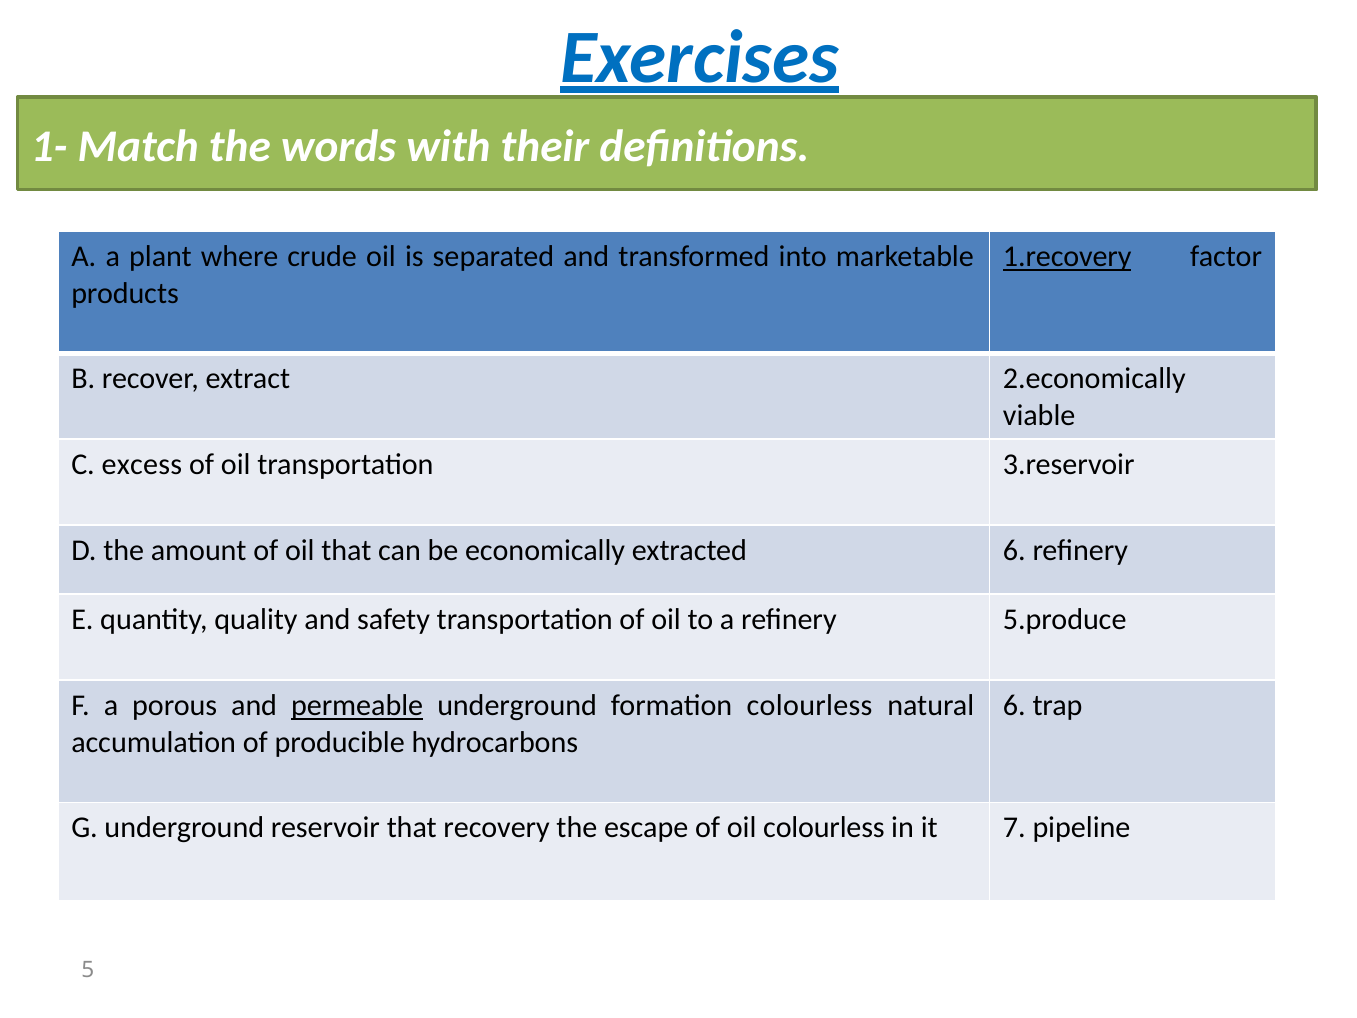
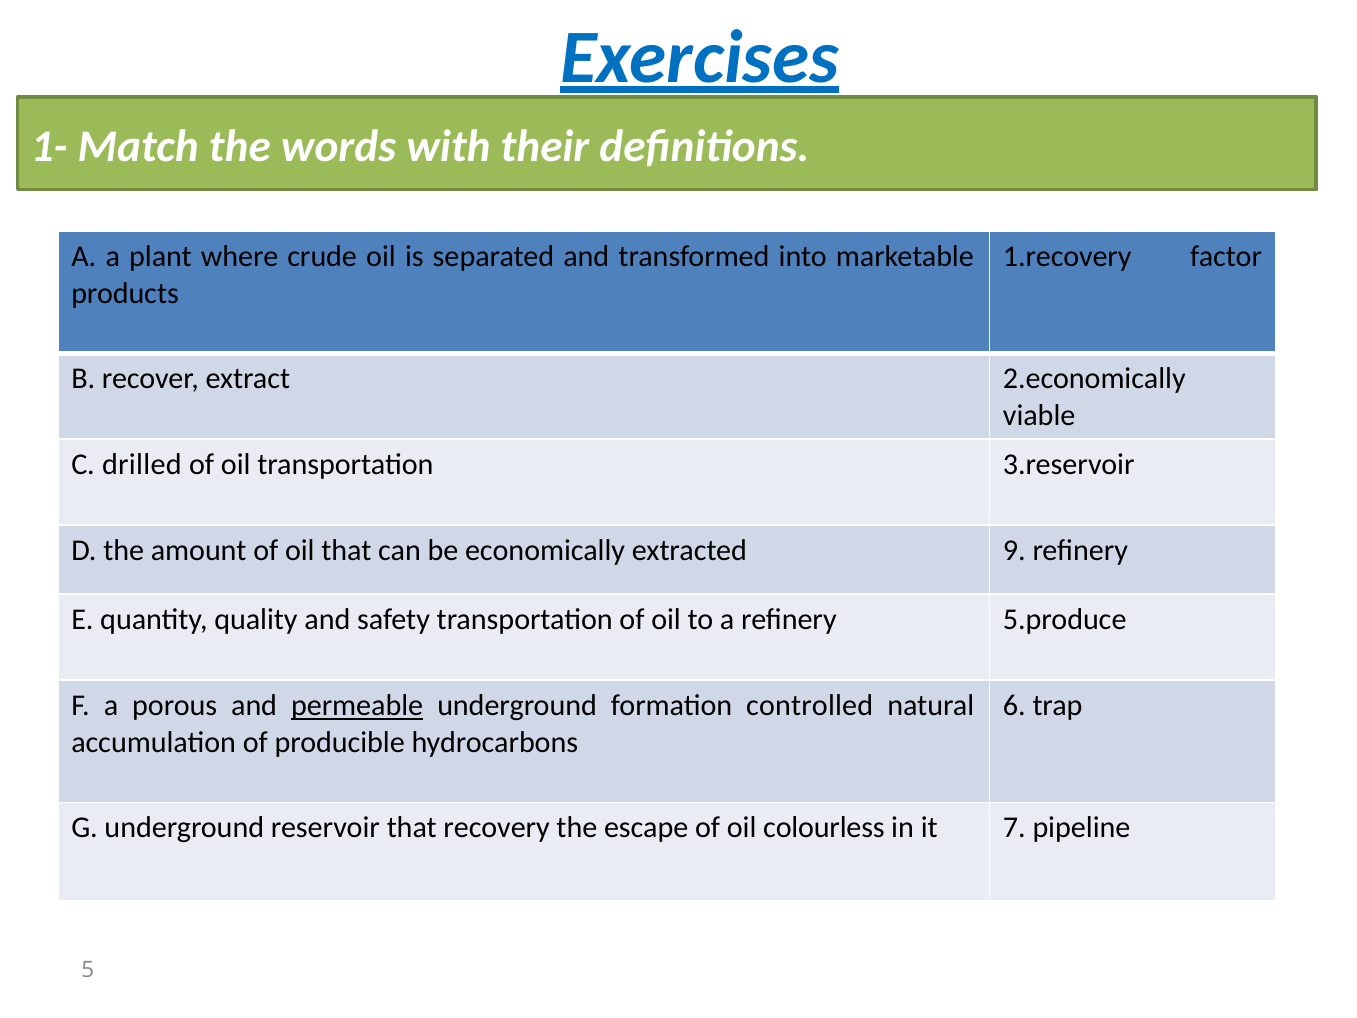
1.recovery underline: present -> none
excess: excess -> drilled
extracted 6: 6 -> 9
formation colourless: colourless -> controlled
